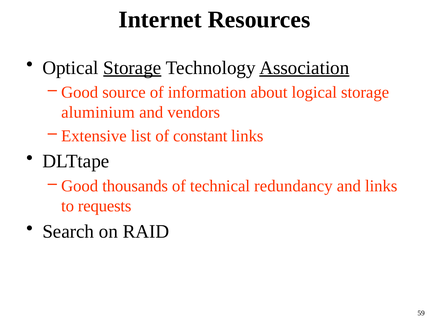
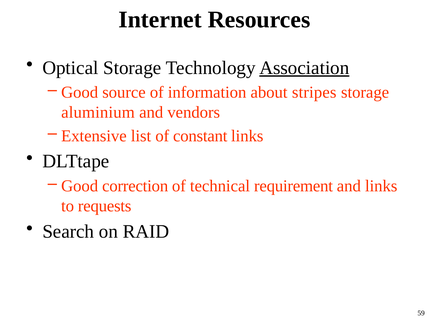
Storage at (132, 68) underline: present -> none
logical: logical -> stripes
thousands: thousands -> correction
redundancy: redundancy -> requirement
